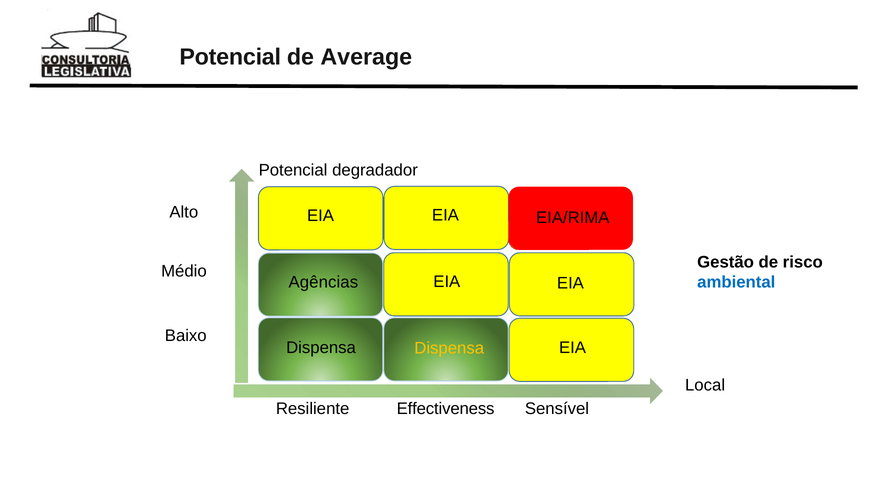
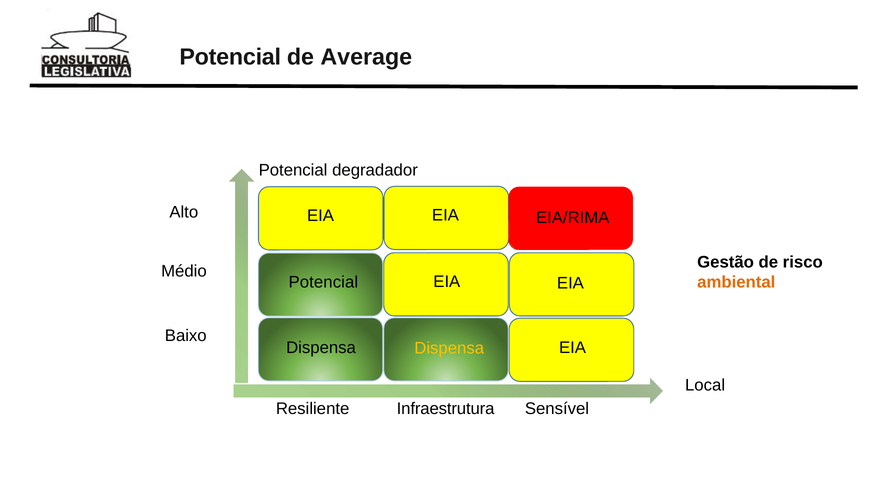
Agências at (323, 282): Agências -> Potencial
ambiental colour: blue -> orange
Effectiveness: Effectiveness -> Infraestrutura
